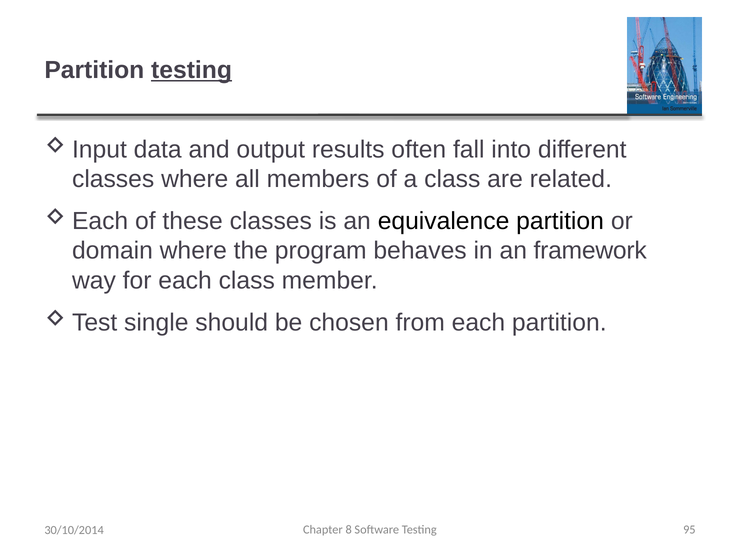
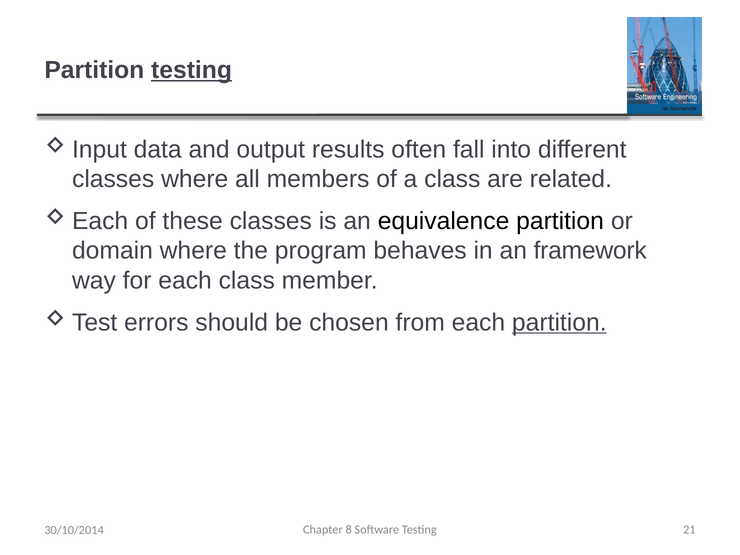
single: single -> errors
partition at (559, 322) underline: none -> present
95: 95 -> 21
